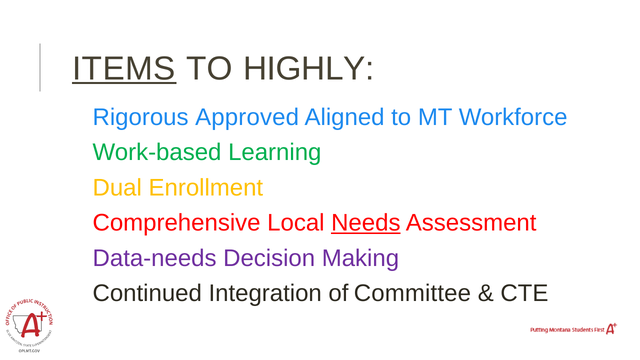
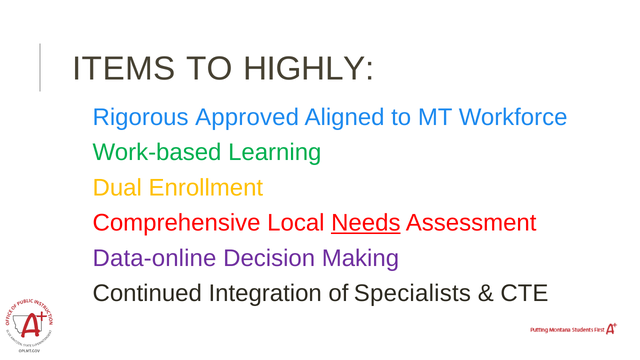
ITEMS underline: present -> none
Data-needs: Data-needs -> Data-online
Committee: Committee -> Specialists
